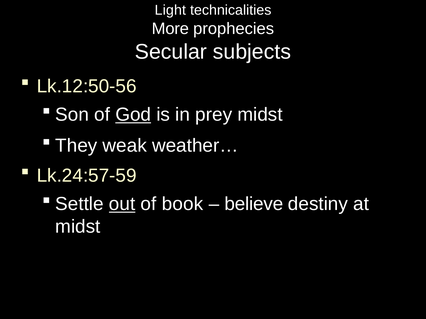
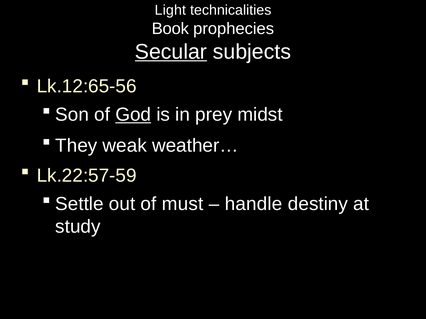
More: More -> Book
Secular underline: none -> present
Lk.12:50-56: Lk.12:50-56 -> Lk.12:65-56
Lk.24:57-59: Lk.24:57-59 -> Lk.22:57-59
out underline: present -> none
book: book -> must
believe: believe -> handle
midst at (78, 227): midst -> study
